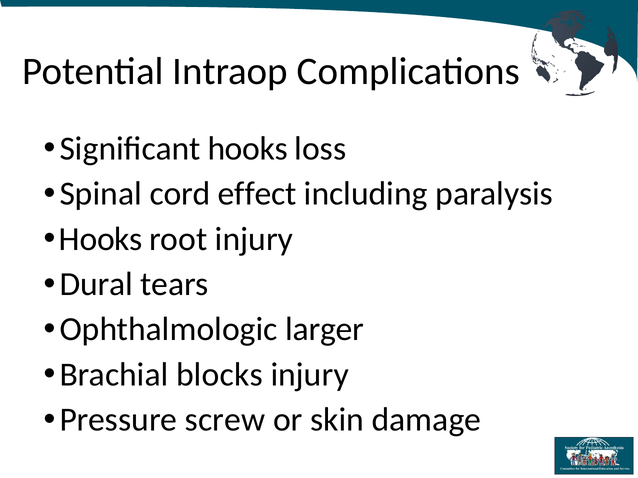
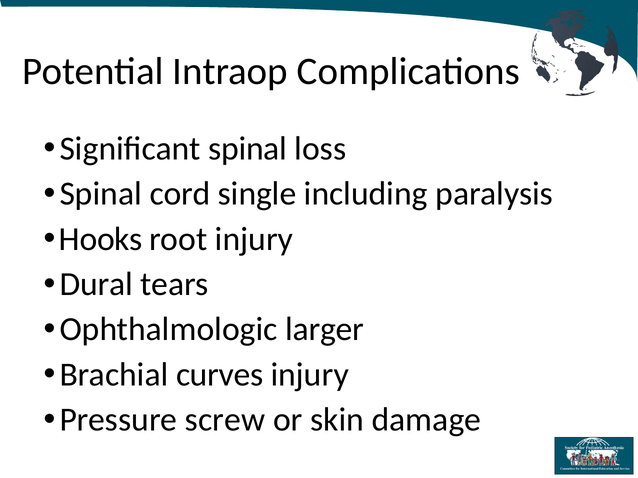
Significant hooks: hooks -> spinal
effect: effect -> single
blocks: blocks -> curves
